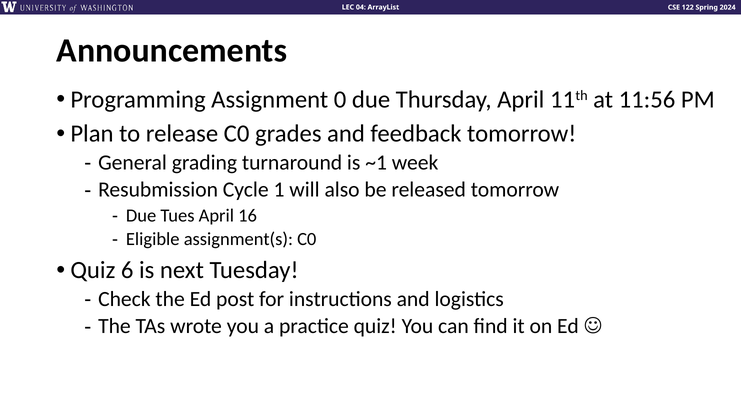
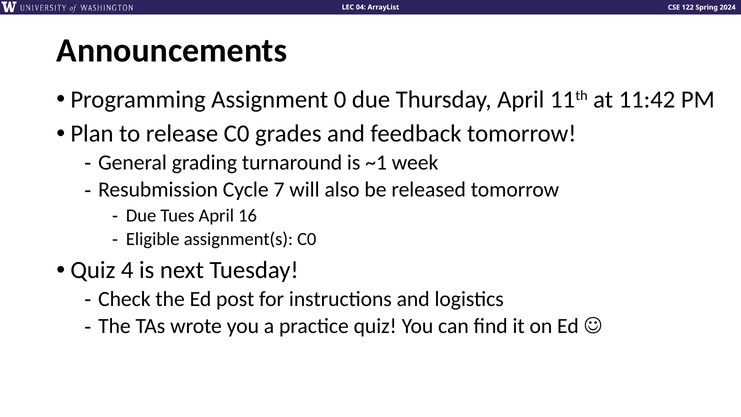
11:56: 11:56 -> 11:42
1: 1 -> 7
6: 6 -> 4
